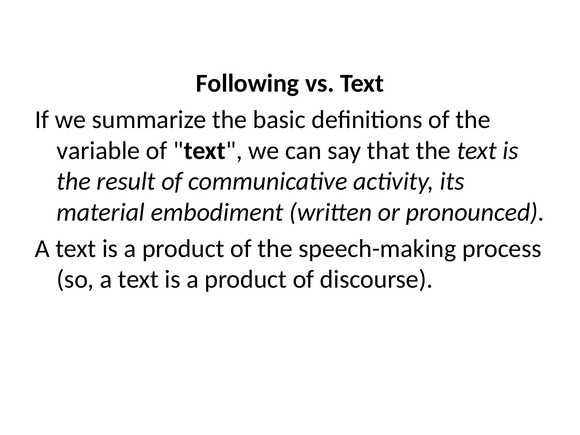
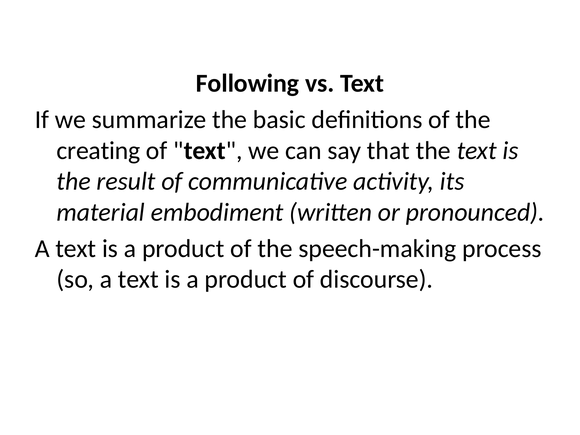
variable: variable -> creating
